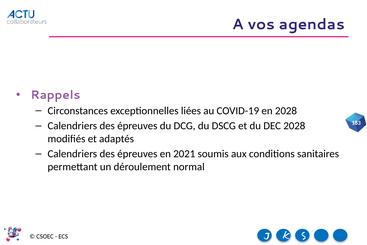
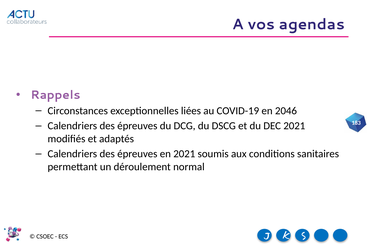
en 2028: 2028 -> 2046
DEC 2028: 2028 -> 2021
